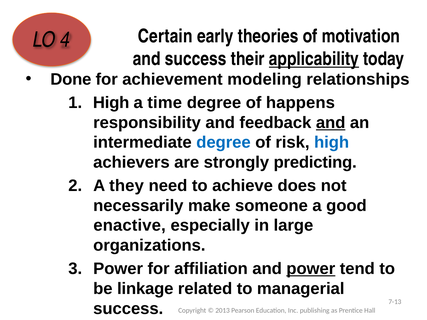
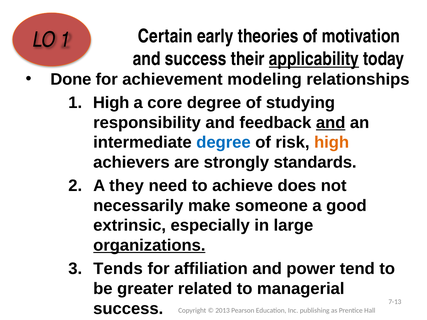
LO 4: 4 -> 1
time: time -> core
happens: happens -> studying
high at (332, 143) colour: blue -> orange
predicting: predicting -> standards
enactive: enactive -> extrinsic
organizations underline: none -> present
Power at (118, 269): Power -> Tends
power at (311, 269) underline: present -> none
linkage: linkage -> greater
